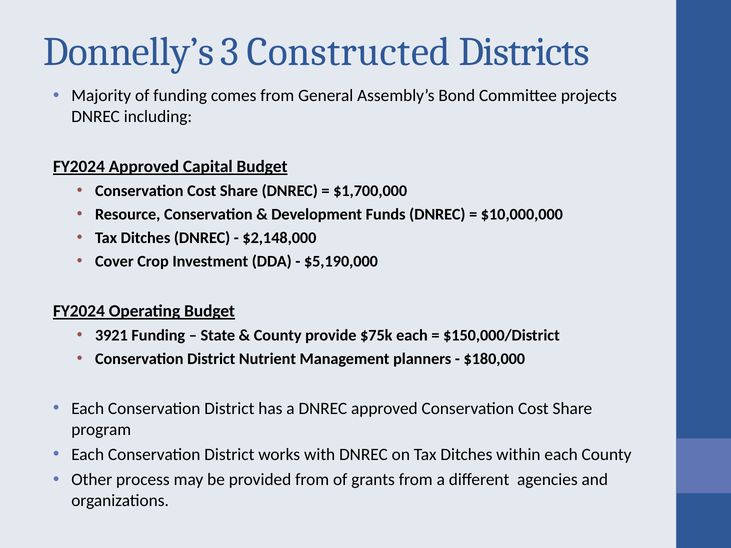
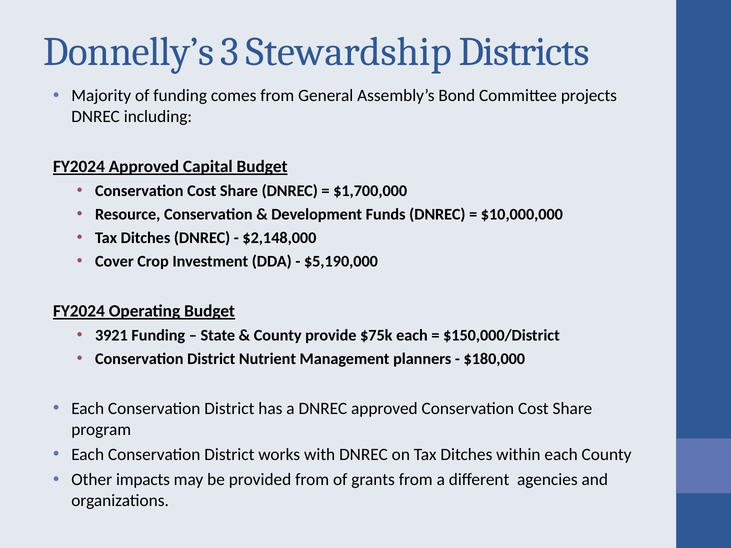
Constructed: Constructed -> Stewardship
process: process -> impacts
